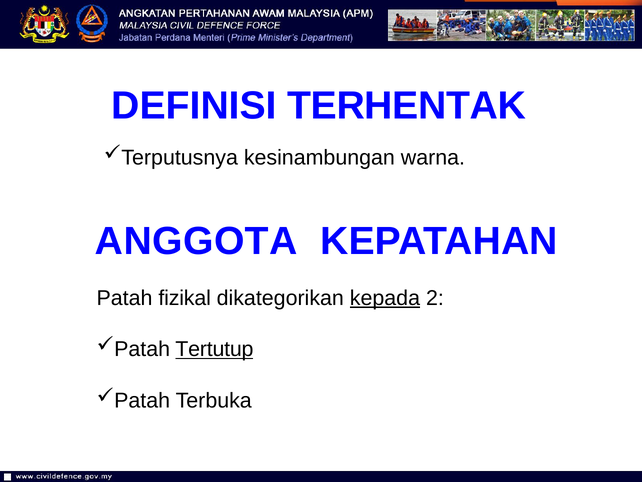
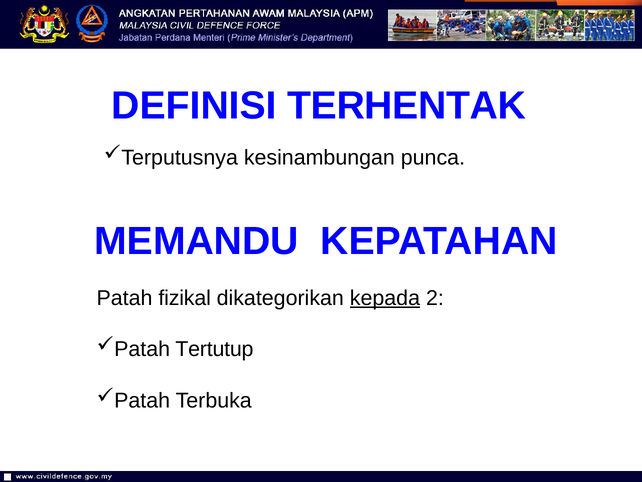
warna: warna -> punca
ANGGOTA: ANGGOTA -> MEMANDU
Tertutup underline: present -> none
